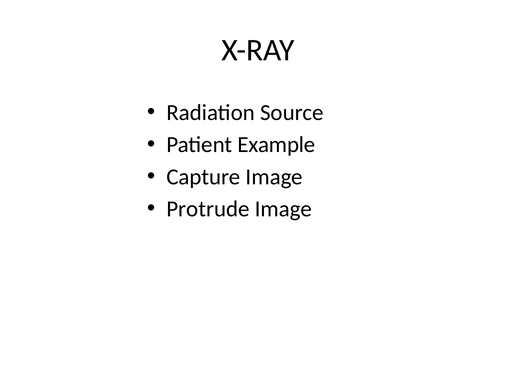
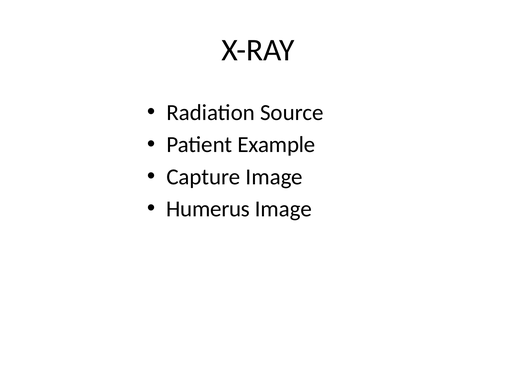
Protrude: Protrude -> Humerus
